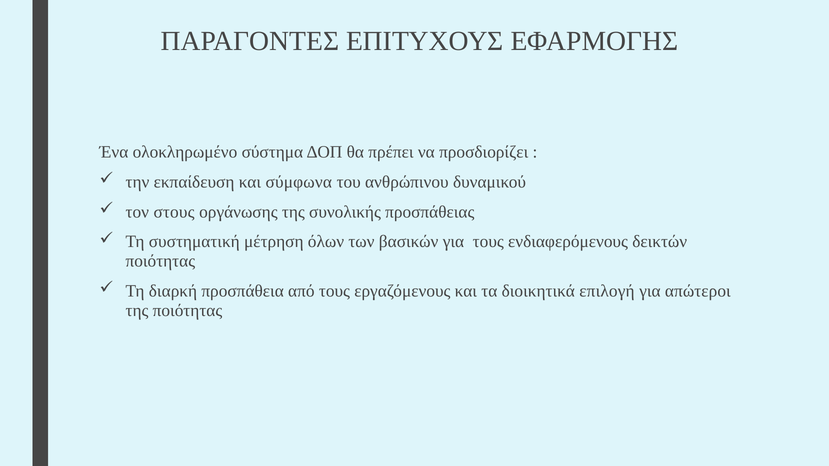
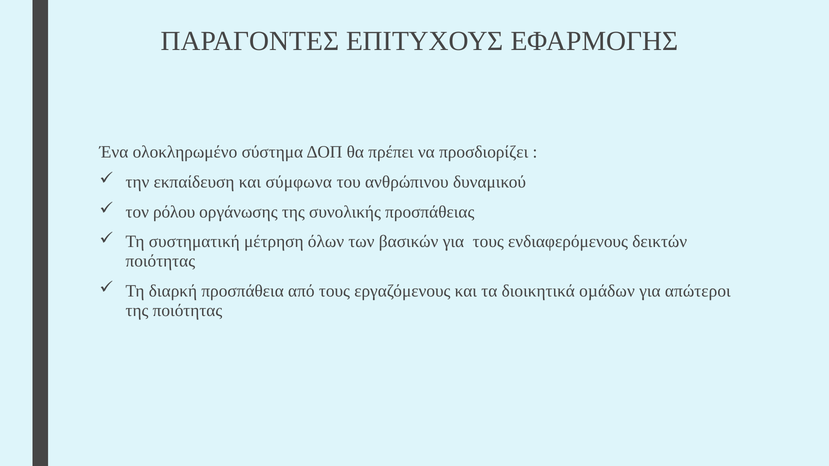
στους: στους -> ρόλου
επιλογή: επιλογή -> οµάδων
